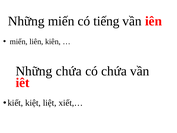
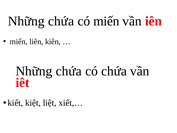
miến at (61, 21): miến -> chứa
có tiếng: tiếng -> miến
